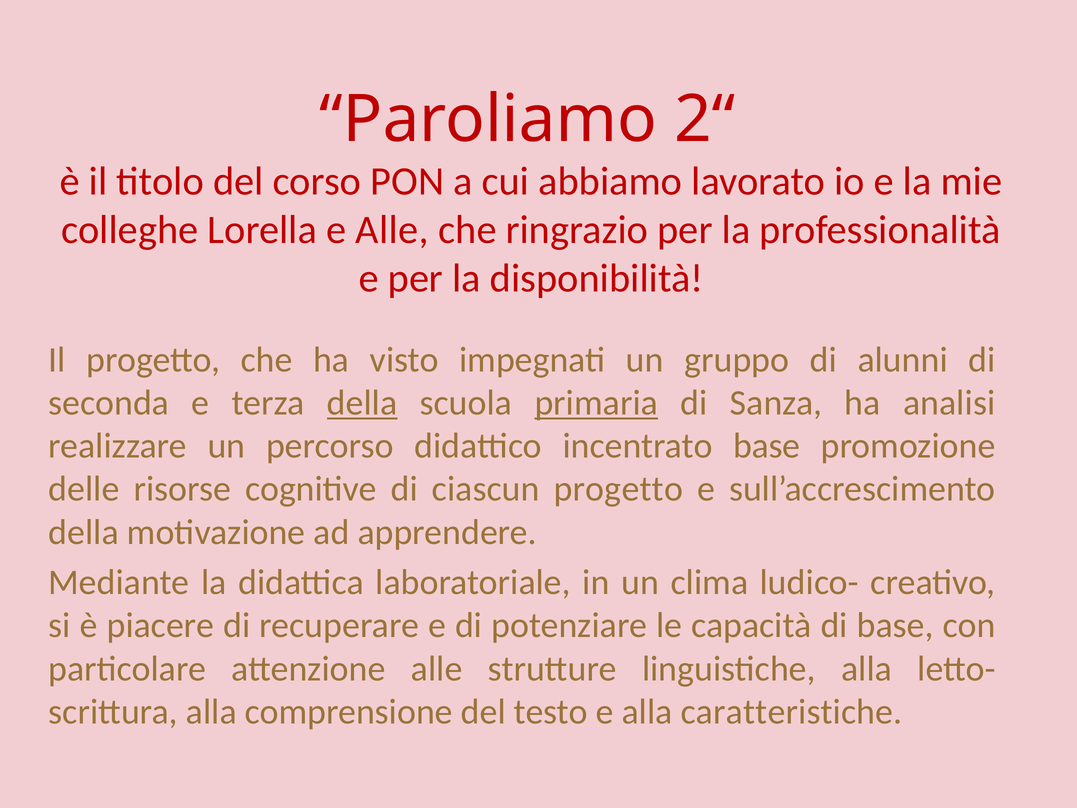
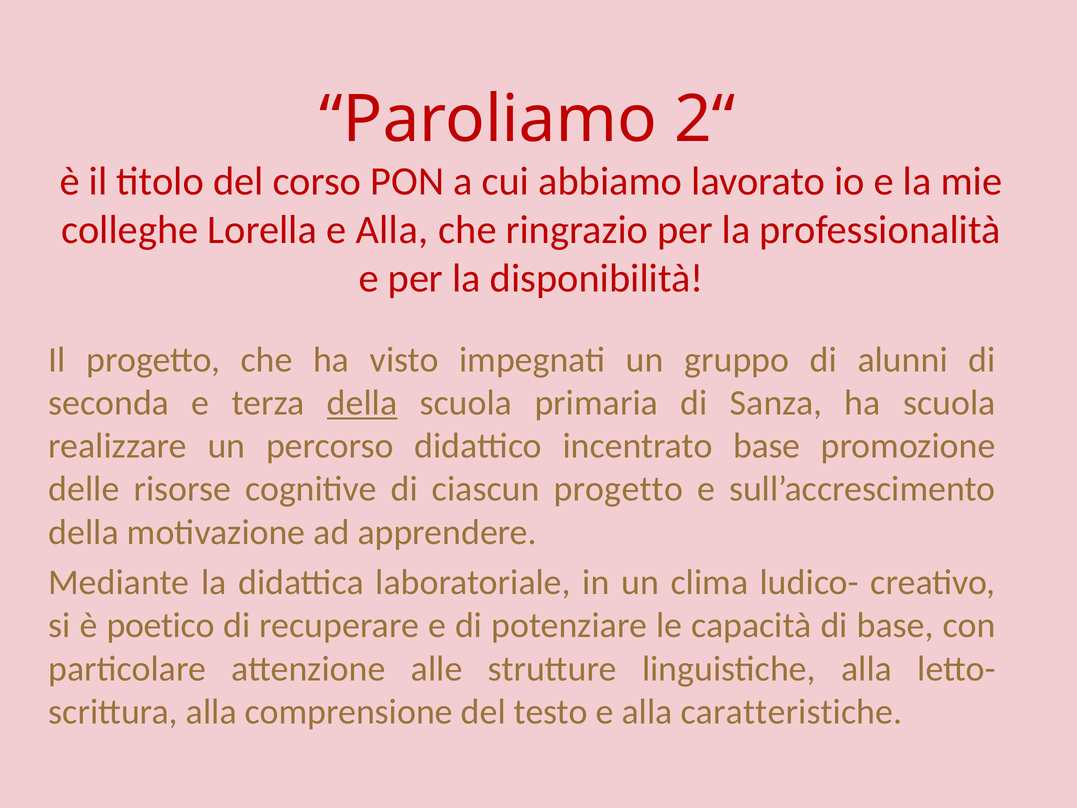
Lorella e Alle: Alle -> Alla
primaria underline: present -> none
ha analisi: analisi -> scuola
piacere: piacere -> poetico
